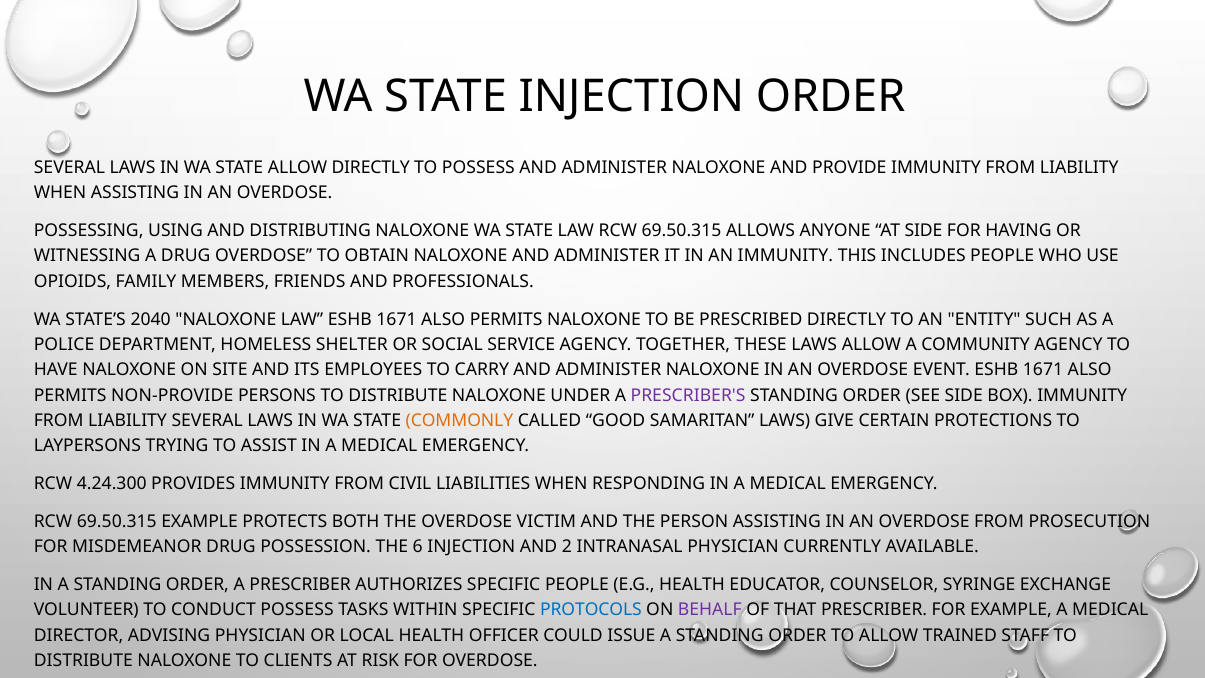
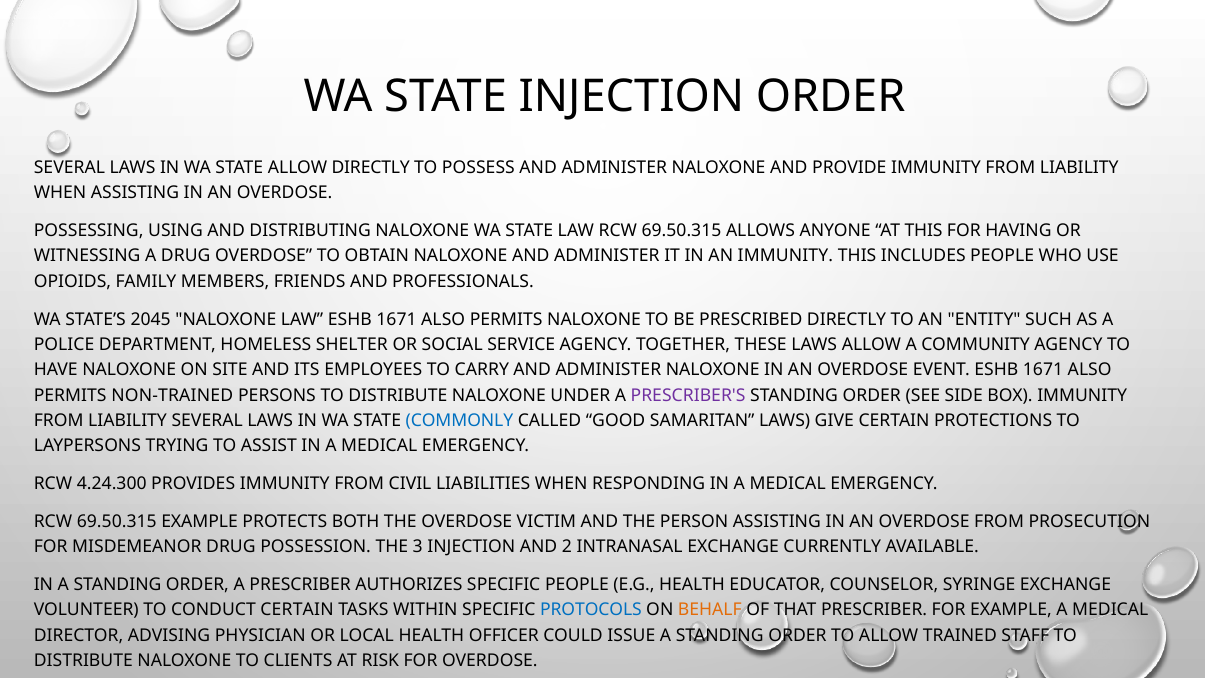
AT SIDE: SIDE -> THIS
2040: 2040 -> 2045
NON-PROVIDE: NON-PROVIDE -> NON-TRAINED
COMMONLY colour: orange -> blue
6: 6 -> 3
INTRANASAL PHYSICIAN: PHYSICIAN -> EXCHANGE
CONDUCT POSSESS: POSSESS -> CERTAIN
BEHALF colour: purple -> orange
